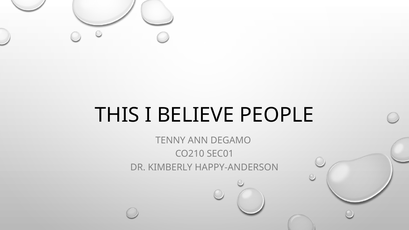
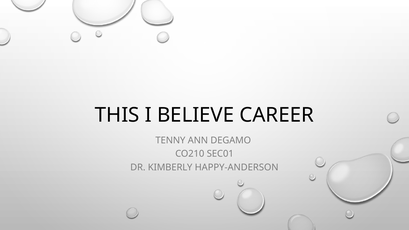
PEOPLE: PEOPLE -> CAREER
